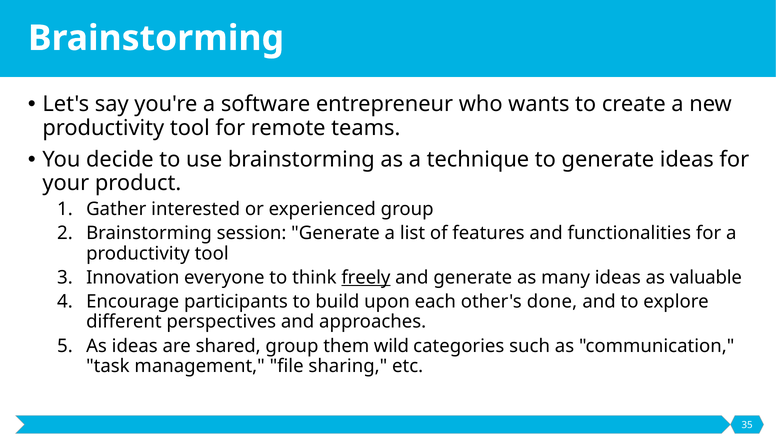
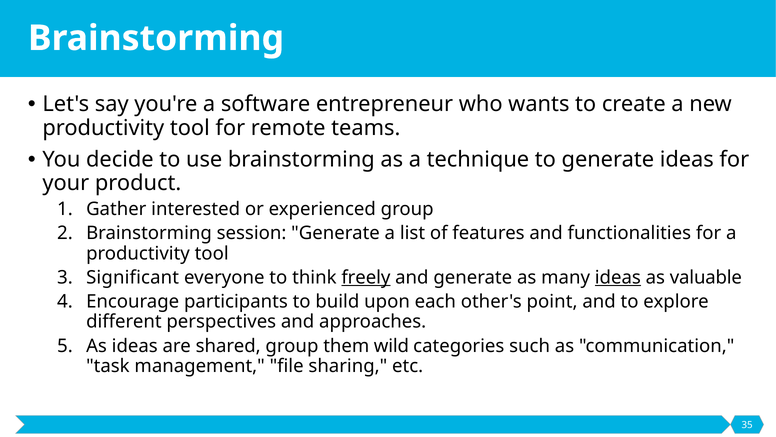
Innovation: Innovation -> Significant
ideas at (618, 277) underline: none -> present
done: done -> point
